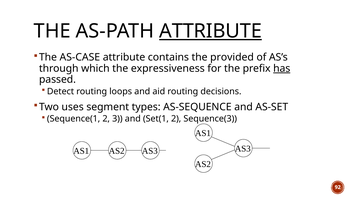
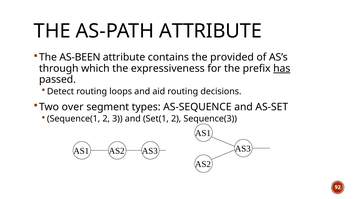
ATTRIBUTE at (211, 31) underline: present -> none
AS-CASE: AS-CASE -> AS-BEEN
uses: uses -> over
